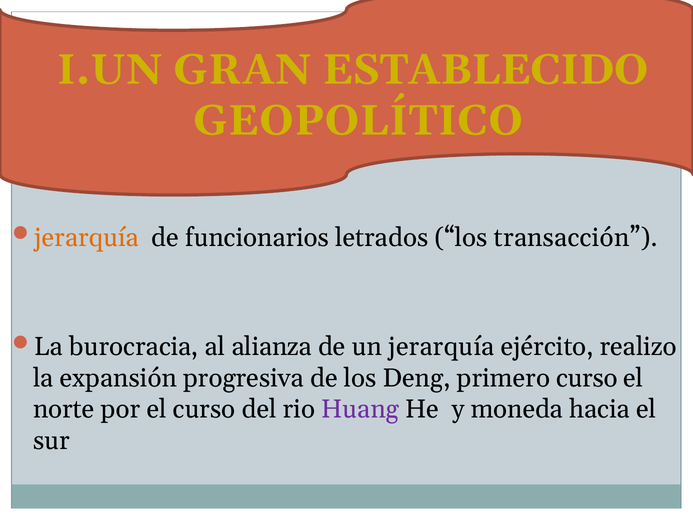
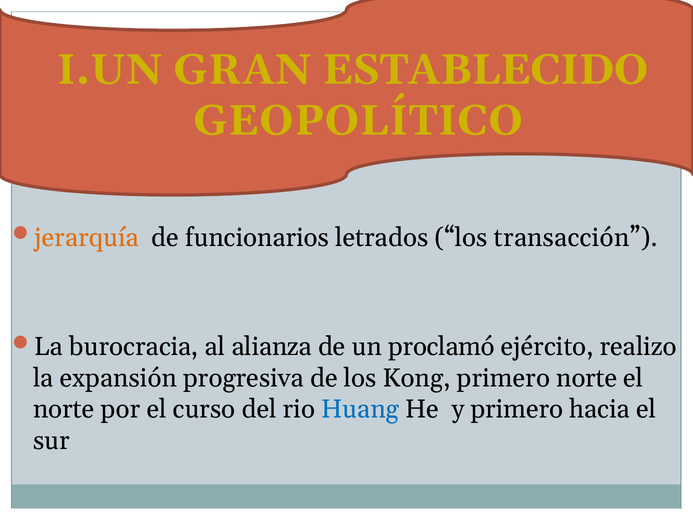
un jerarquía: jerarquía -> proclamó
Deng: Deng -> Kong
primero curso: curso -> norte
Huang colour: purple -> blue
y moneda: moneda -> primero
